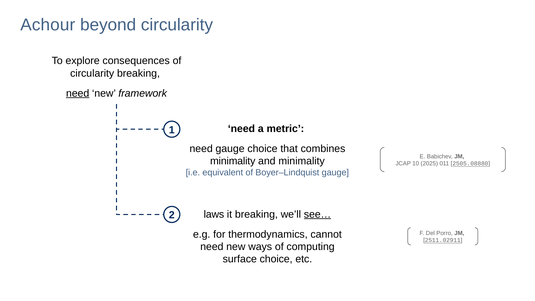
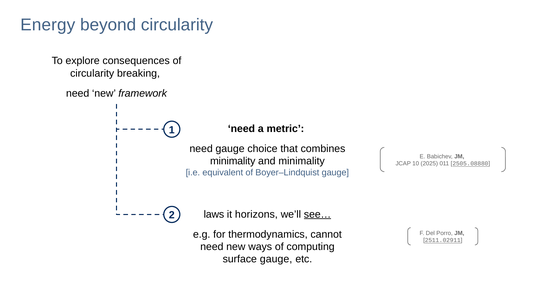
Achour: Achour -> Energy
need at (78, 93) underline: present -> none
it breaking: breaking -> horizons
surface choice: choice -> gauge
